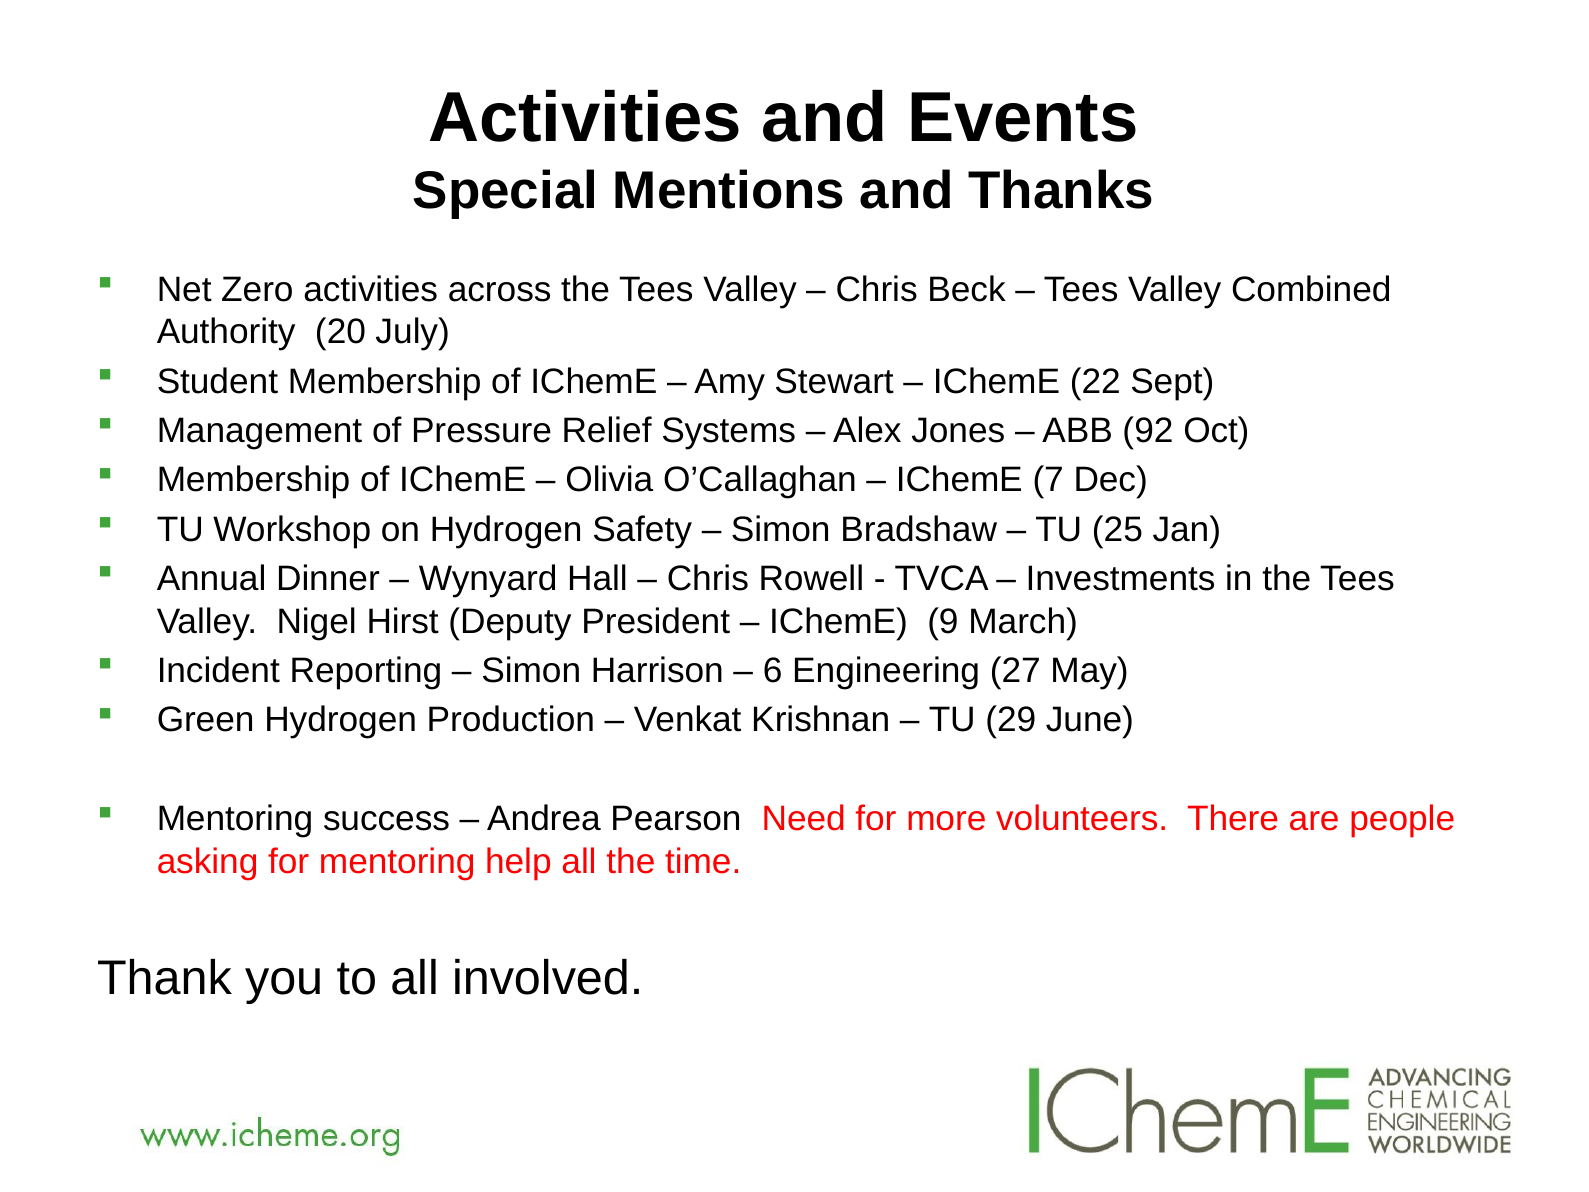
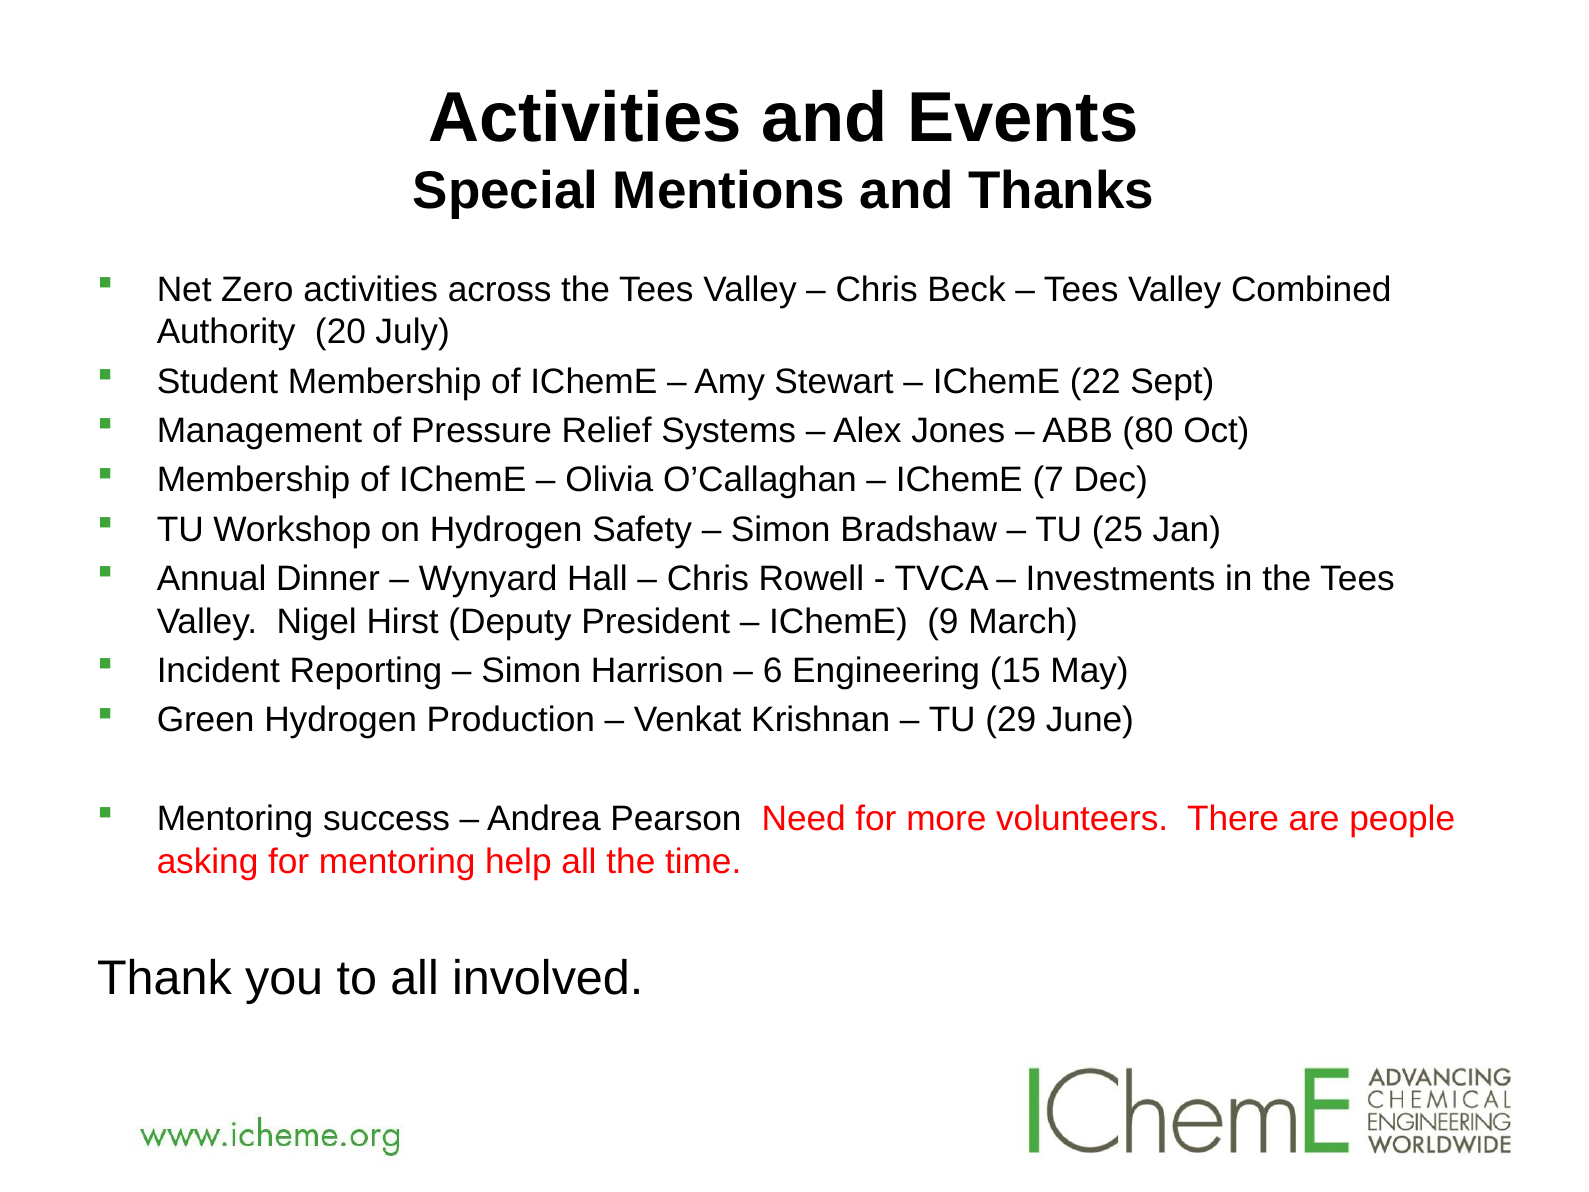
92: 92 -> 80
27: 27 -> 15
